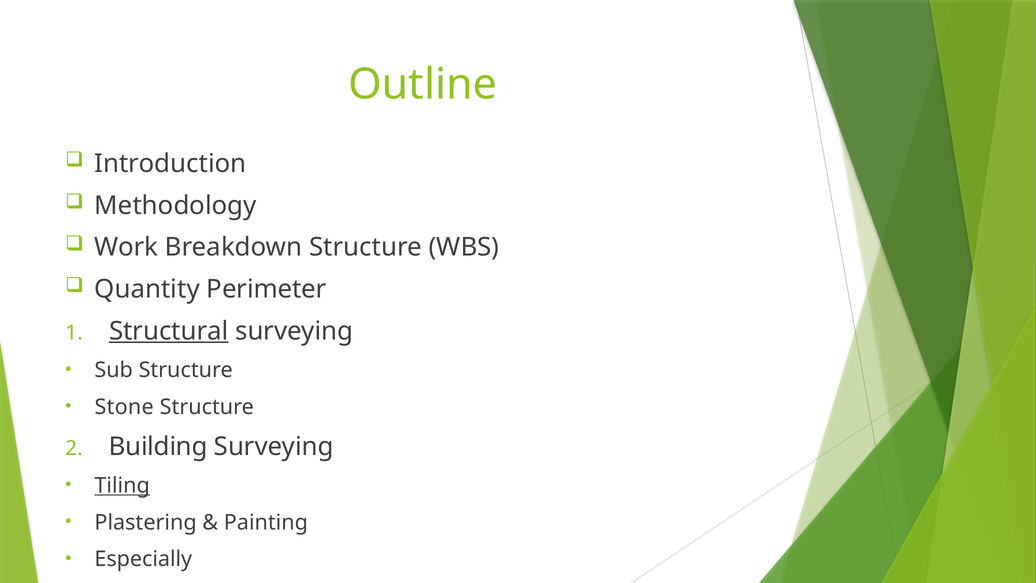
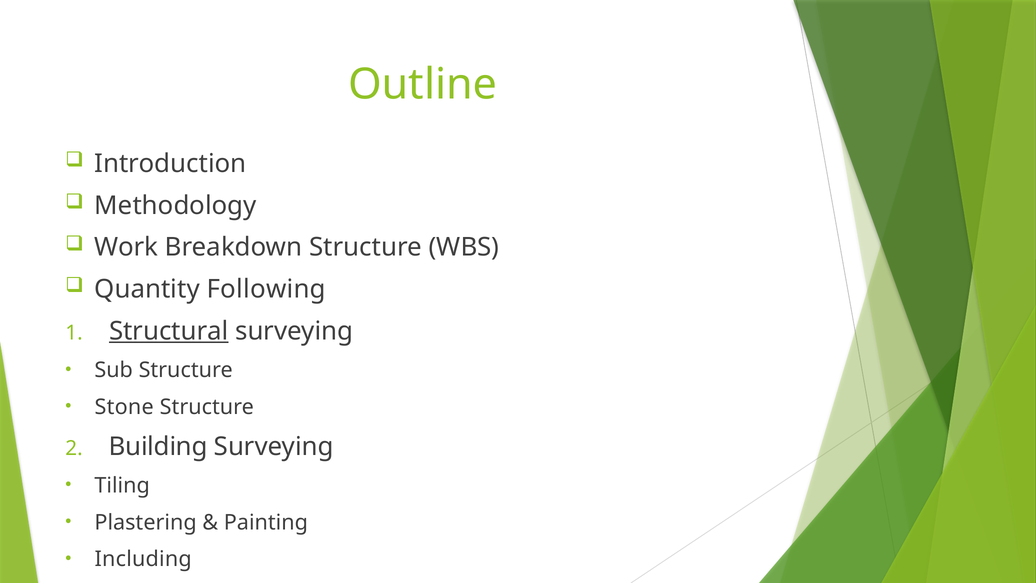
Perimeter: Perimeter -> Following
Tiling underline: present -> none
Especially: Especially -> Including
